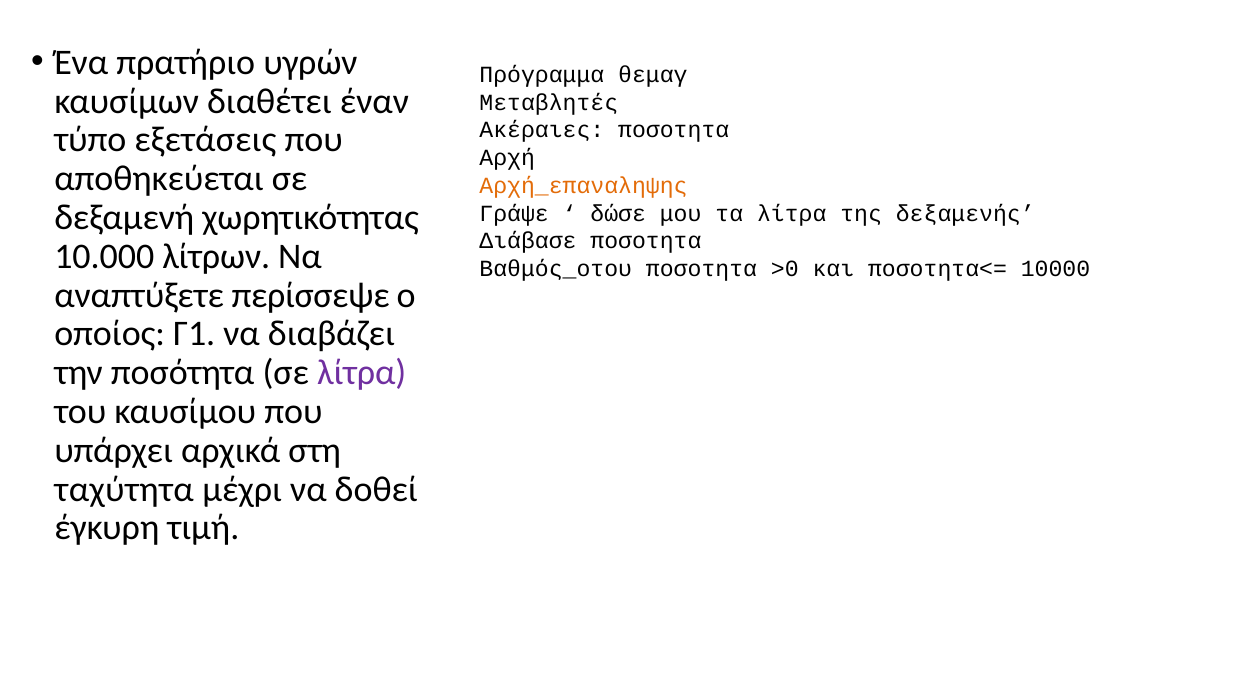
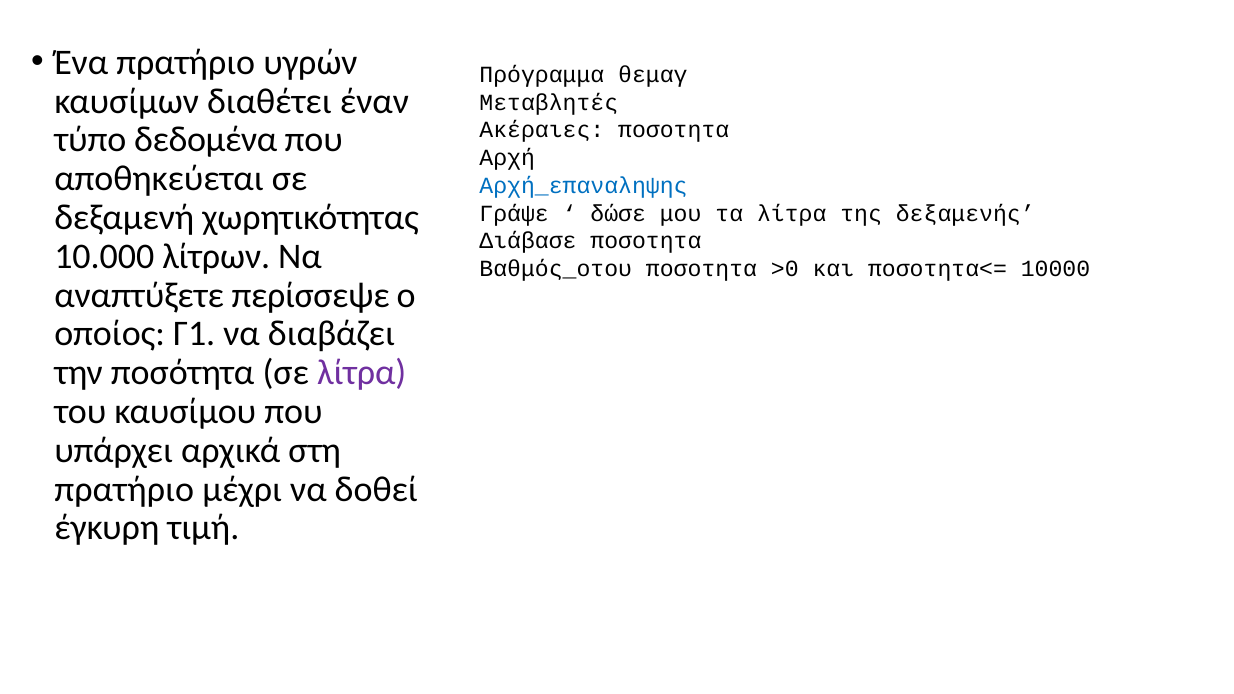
εξετάσεις: εξετάσεις -> δεδομένα
Αρχή_επαναληψης colour: orange -> blue
ταχύτητα at (124, 489): ταχύτητα -> πρατήριο
